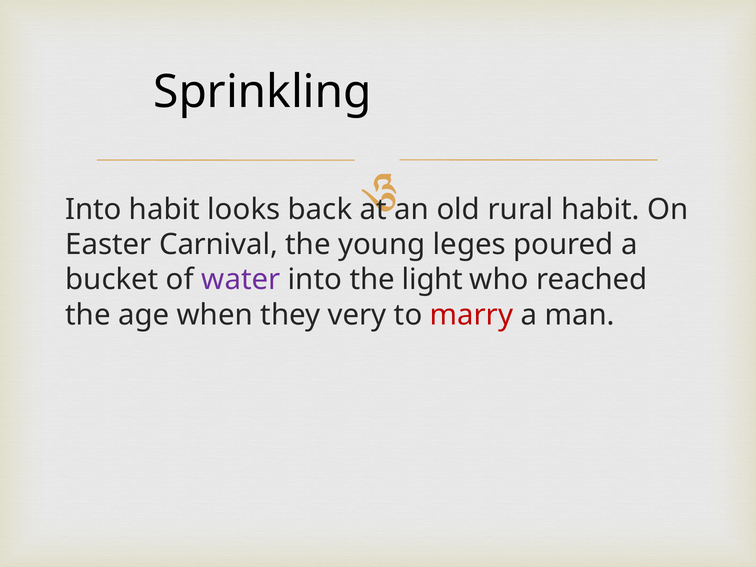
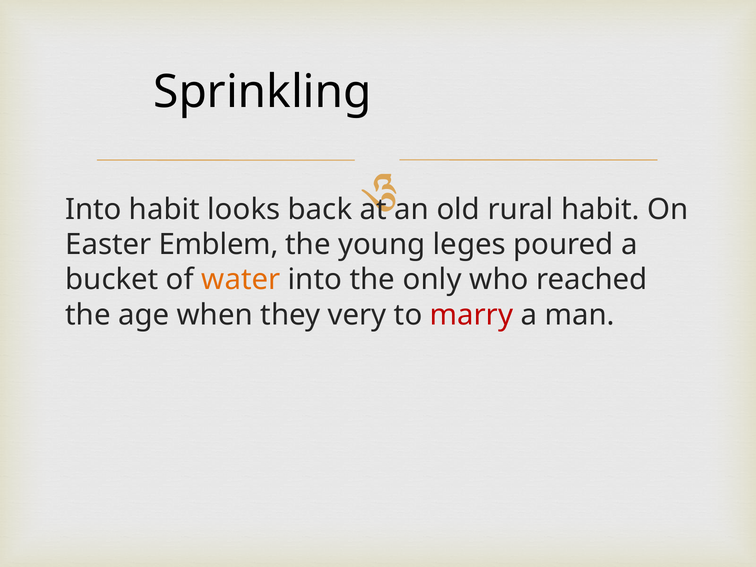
Carnival: Carnival -> Emblem
water colour: purple -> orange
light: light -> only
